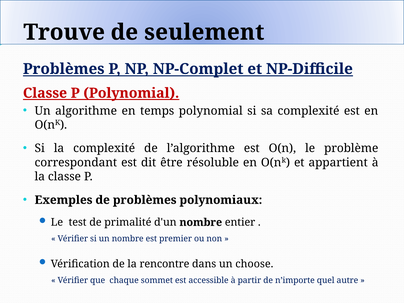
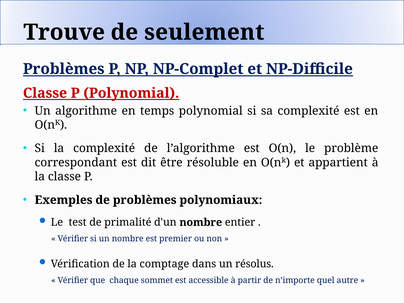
rencontre: rencontre -> comptage
choose: choose -> résolus
